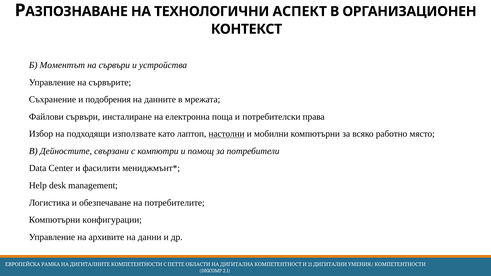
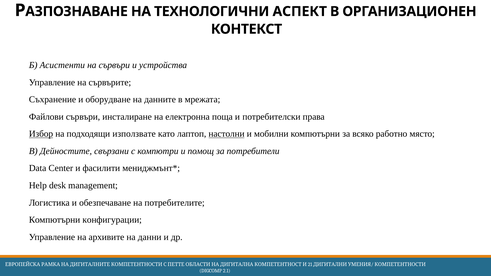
Моментът: Моментът -> Асистенти
подобрения: подобрения -> оборудване
Избор underline: none -> present
